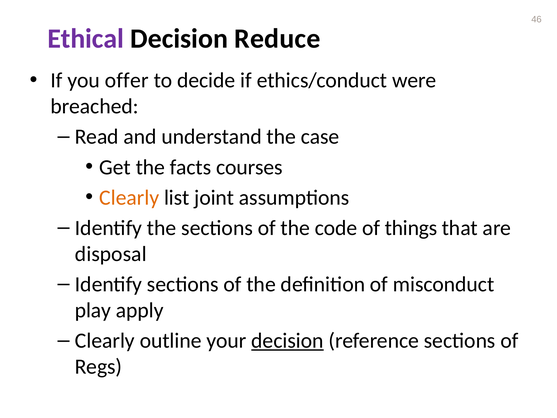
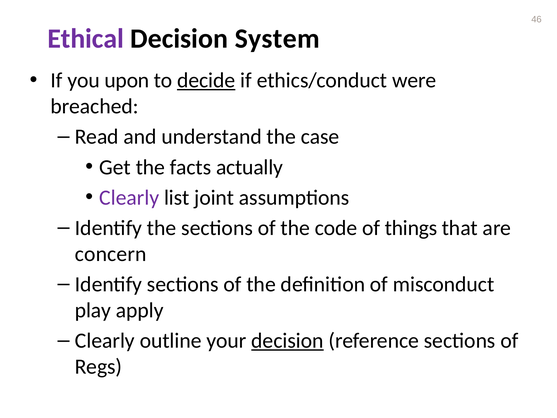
Reduce: Reduce -> System
offer: offer -> upon
decide underline: none -> present
courses: courses -> actually
Clearly at (129, 197) colour: orange -> purple
disposal: disposal -> concern
